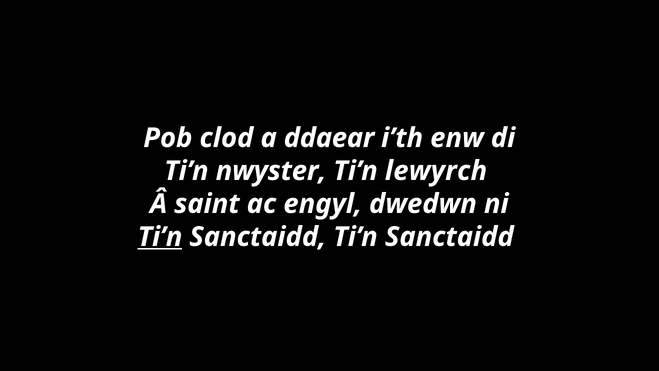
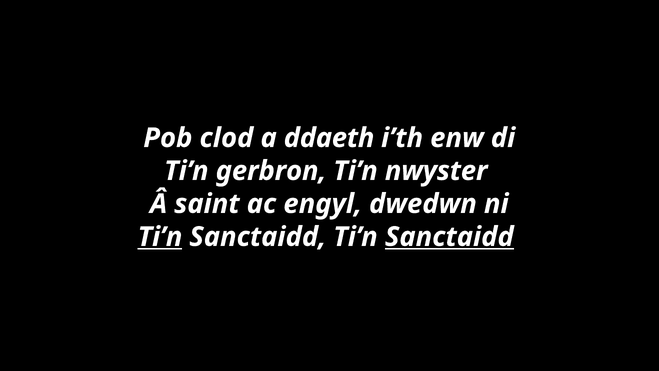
ddaear: ddaear -> ddaeth
nwyster: nwyster -> gerbron
lewyrch: lewyrch -> nwyster
Sanctaidd at (449, 237) underline: none -> present
